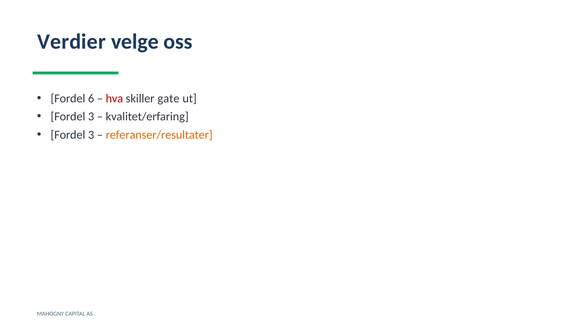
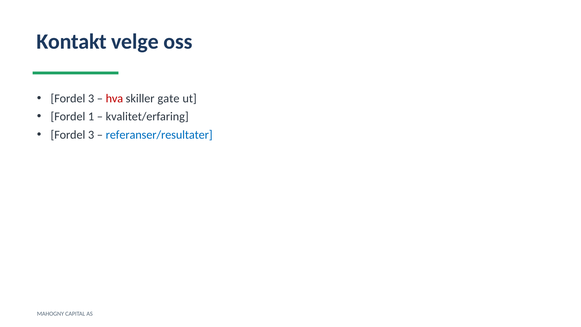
Verdier: Verdier -> Kontakt
6 at (91, 98): 6 -> 3
3 at (91, 117): 3 -> 1
referanser/resultater colour: orange -> blue
